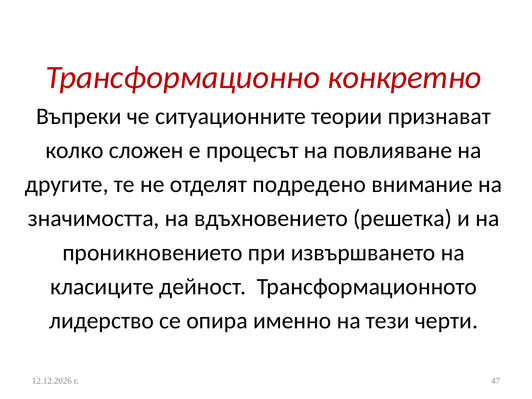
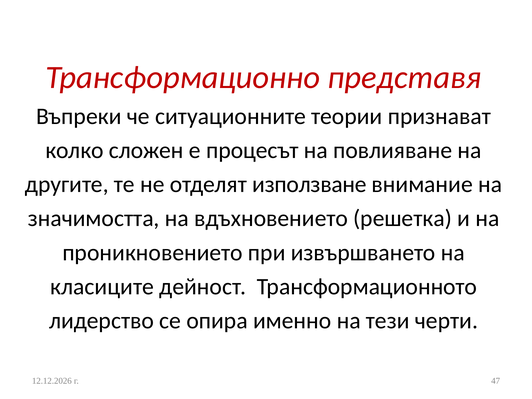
конкретно: конкретно -> представя
подредено: подредено -> използване
